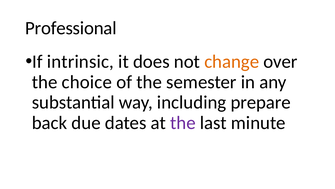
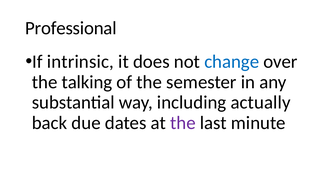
change colour: orange -> blue
choice: choice -> talking
prepare: prepare -> actually
